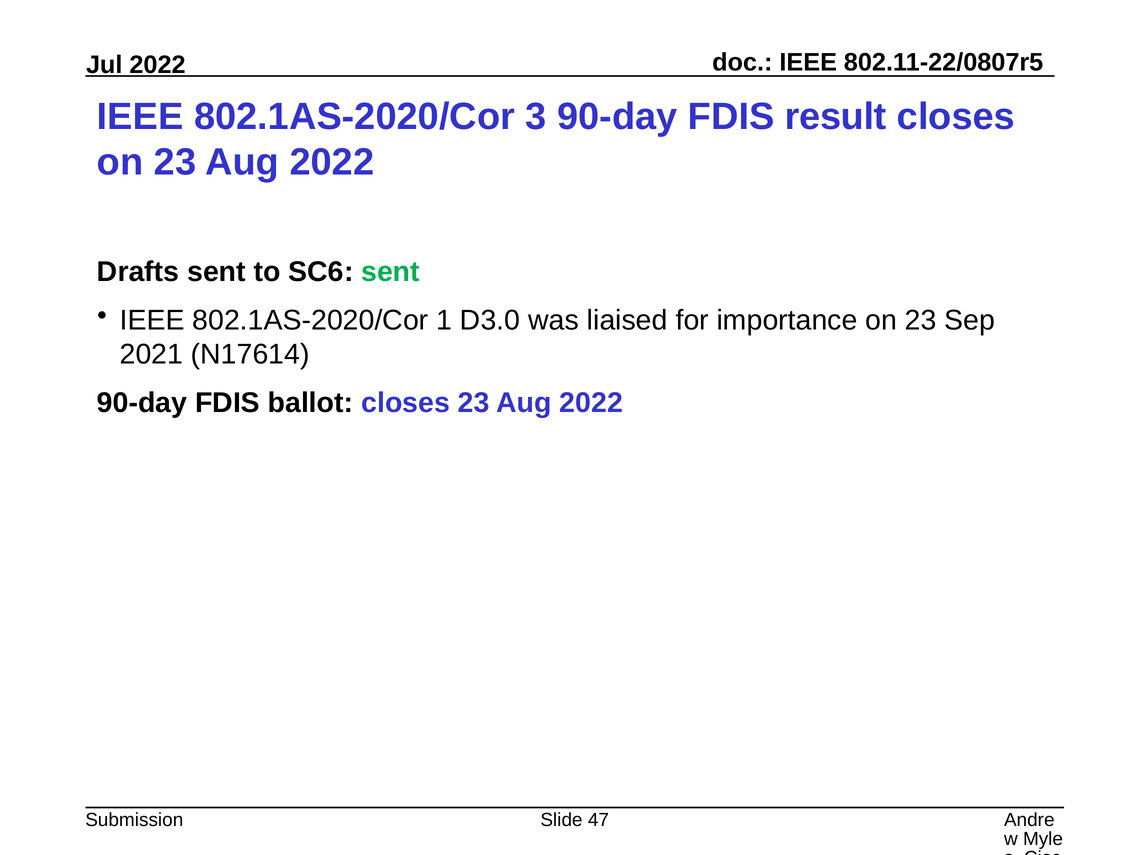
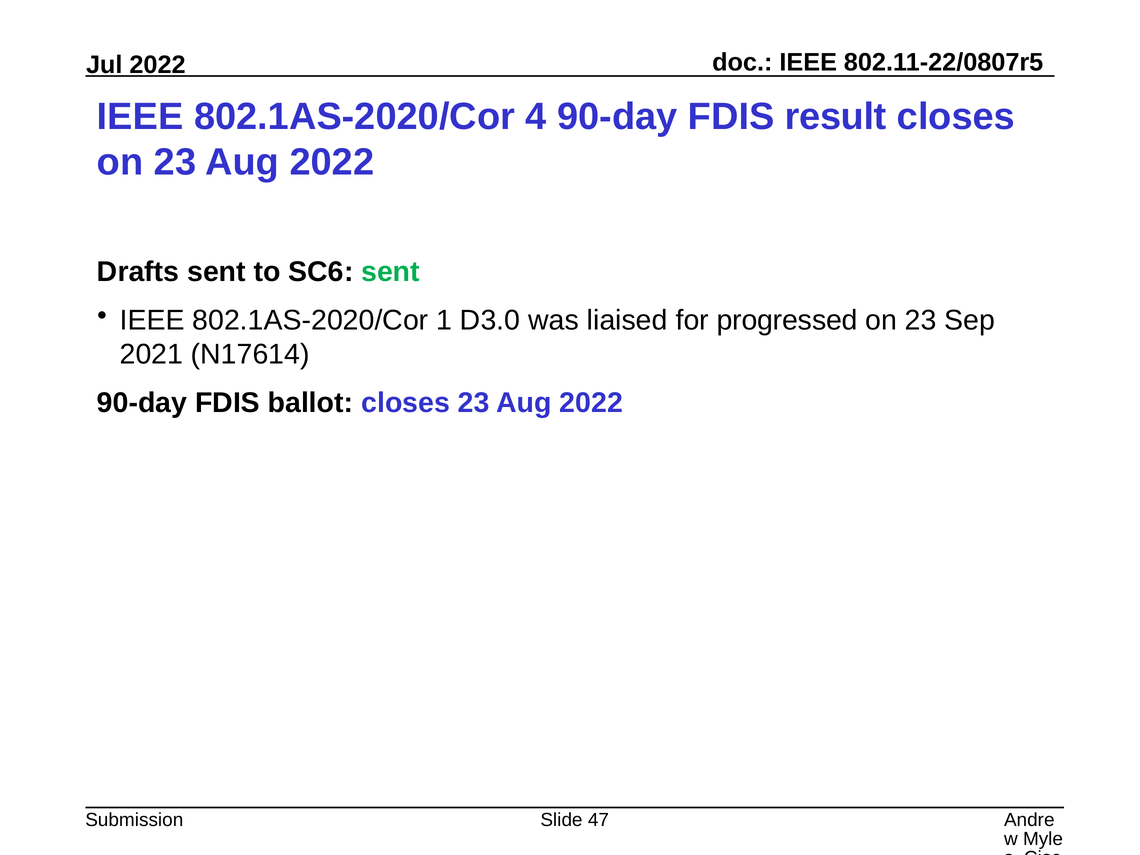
3: 3 -> 4
importance: importance -> progressed
